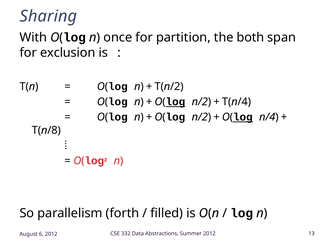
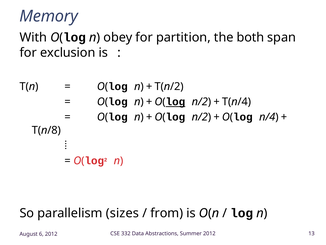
Sharing: Sharing -> Memory
once: once -> obey
log at (243, 117) underline: present -> none
forth: forth -> sizes
filled: filled -> from
